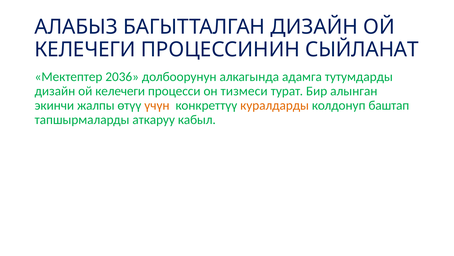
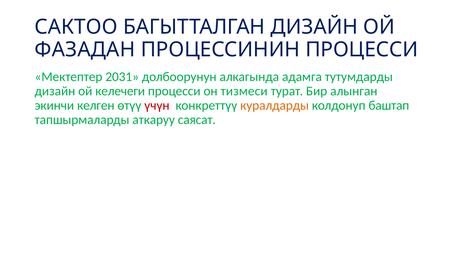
АЛАБЫЗ: АЛАБЫЗ -> САКТОО
КЕЛЕЧЕГИ at (85, 49): КЕЛЕЧЕГИ -> ФАЗАДАН
ПРОЦЕССИНИН СЫЙЛАНАТ: СЫЙЛАНАТ -> ПРОЦЕССИ
2036: 2036 -> 2031
жалпы: жалпы -> келген
үчүн colour: orange -> red
кабыл: кабыл -> саясат
